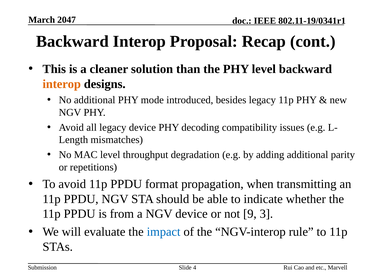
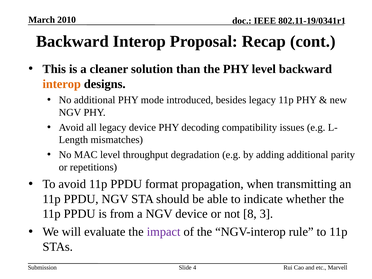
2047: 2047 -> 2010
9: 9 -> 8
impact colour: blue -> purple
